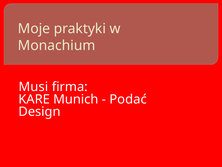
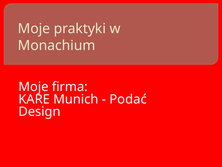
Musi at (33, 87): Musi -> Moje
